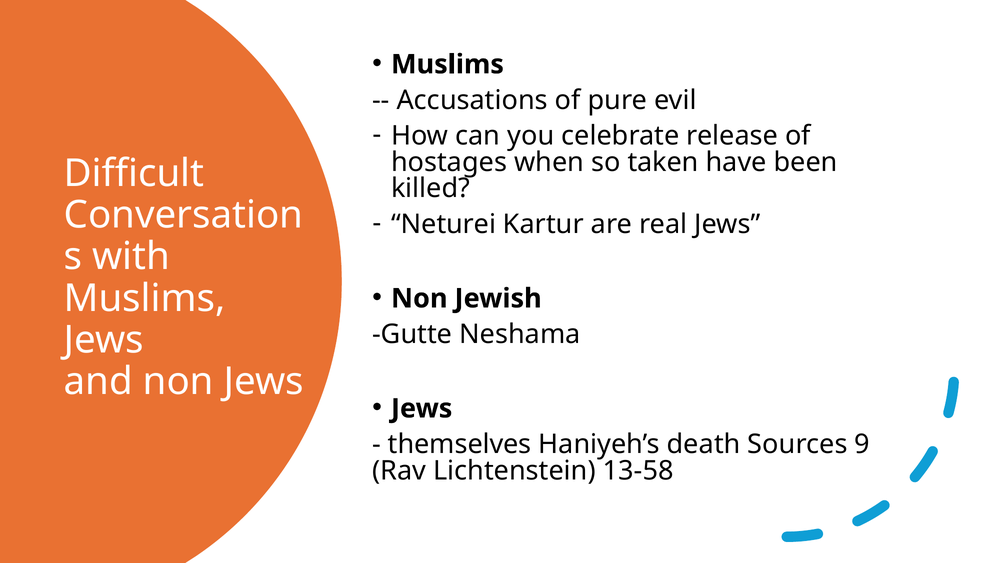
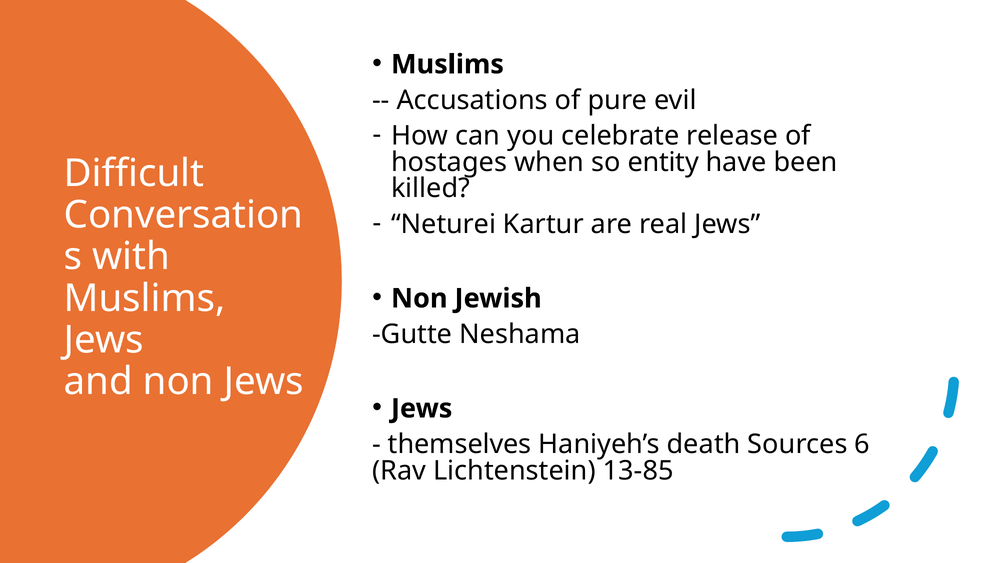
taken: taken -> entity
9: 9 -> 6
13-58: 13-58 -> 13-85
